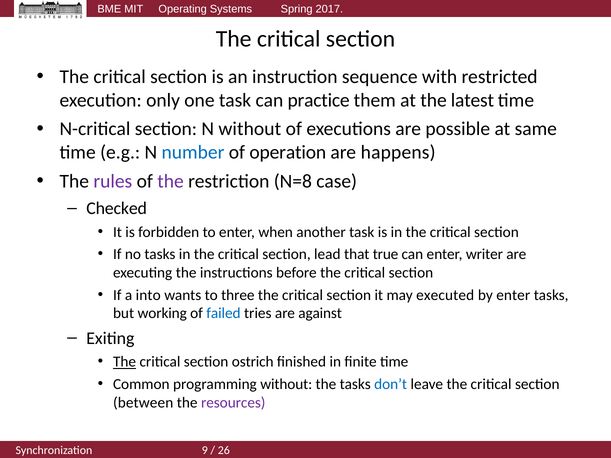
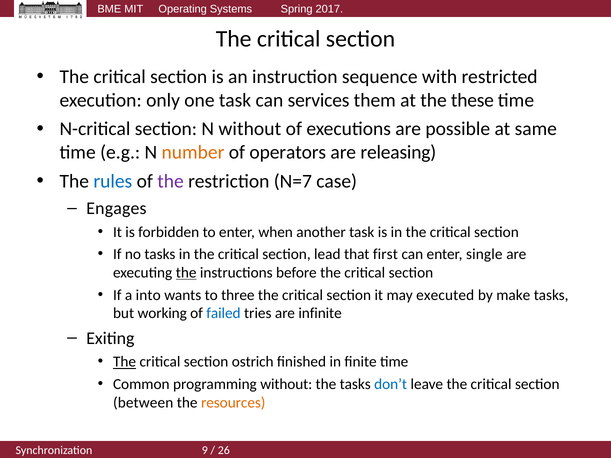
practice: practice -> services
latest: latest -> these
number colour: blue -> orange
operation: operation -> operators
happens: happens -> releasing
rules colour: purple -> blue
N=8: N=8 -> N=7
Checked: Checked -> Engages
true: true -> first
writer: writer -> single
the at (186, 273) underline: none -> present
by enter: enter -> make
against: against -> infinite
resources colour: purple -> orange
